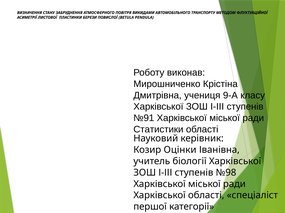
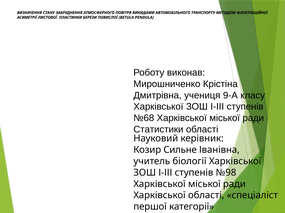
№91: №91 -> №68
Оцінки: Оцінки -> Сильне
